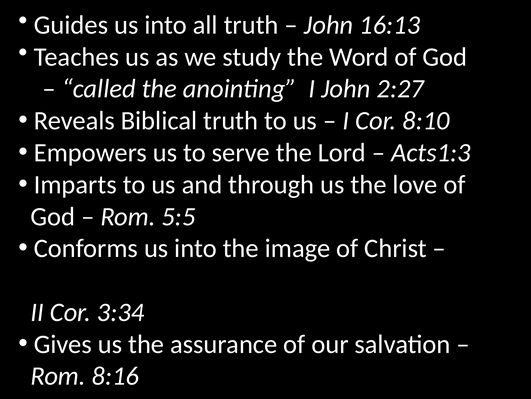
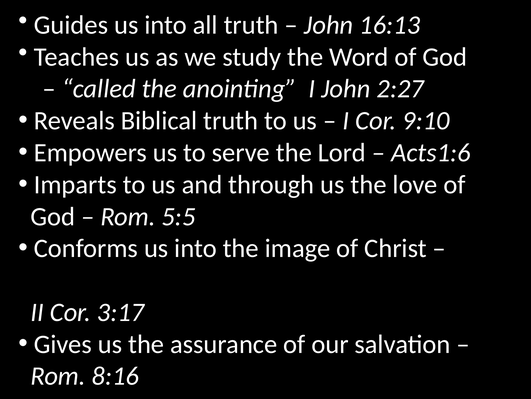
8:10: 8:10 -> 9:10
Acts1:3: Acts1:3 -> Acts1:6
3:34: 3:34 -> 3:17
